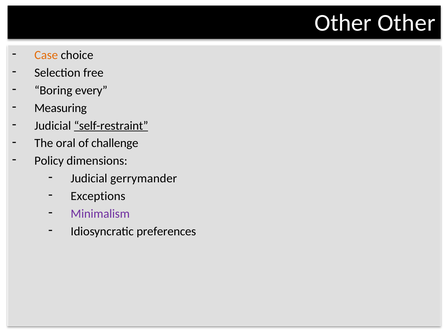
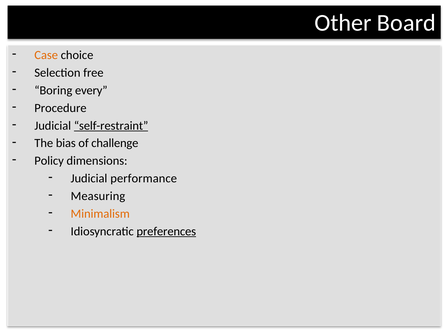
Other Other: Other -> Board
Measuring: Measuring -> Procedure
oral: oral -> bias
gerrymander: gerrymander -> performance
Exceptions: Exceptions -> Measuring
Minimalism colour: purple -> orange
preferences underline: none -> present
